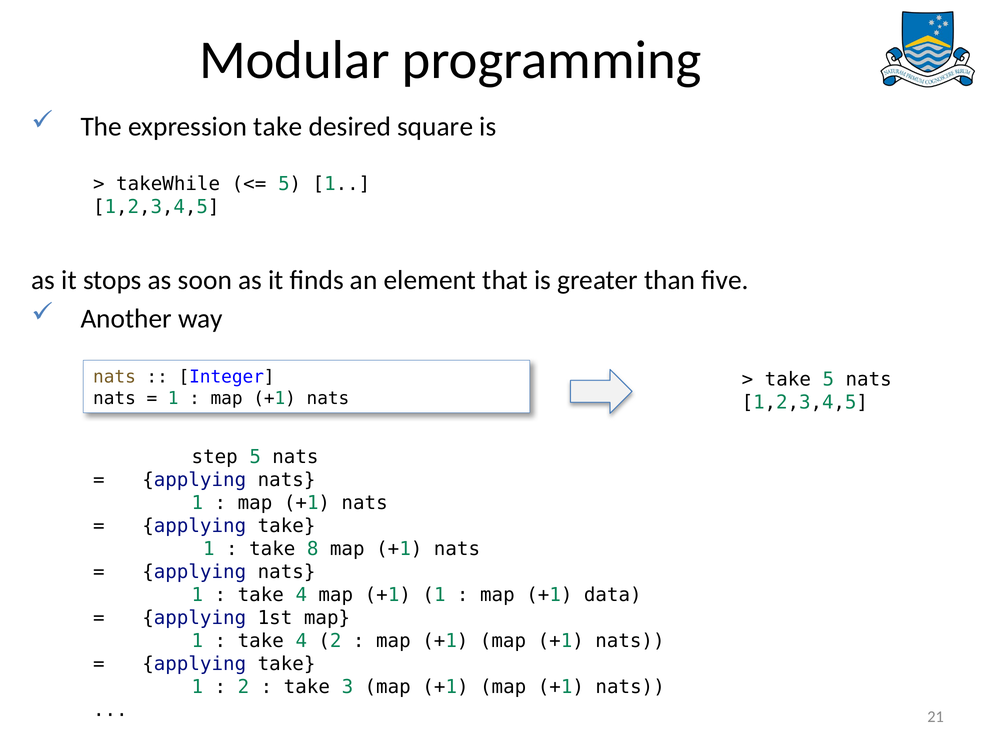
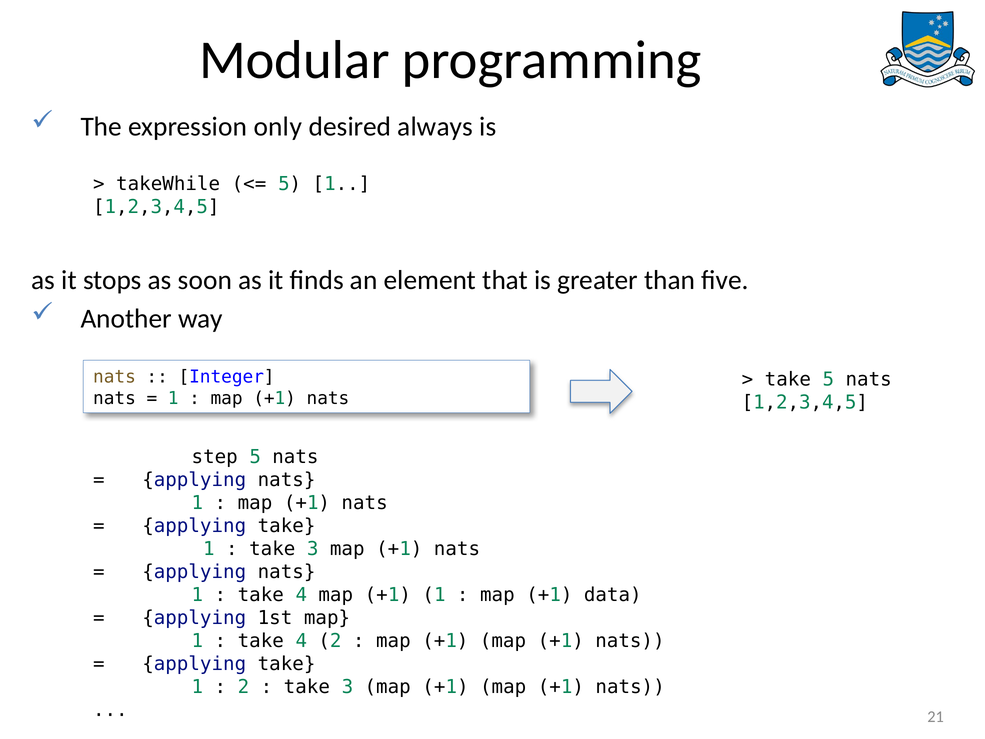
expression take: take -> only
square: square -> always
8 at (313, 549): 8 -> 3
